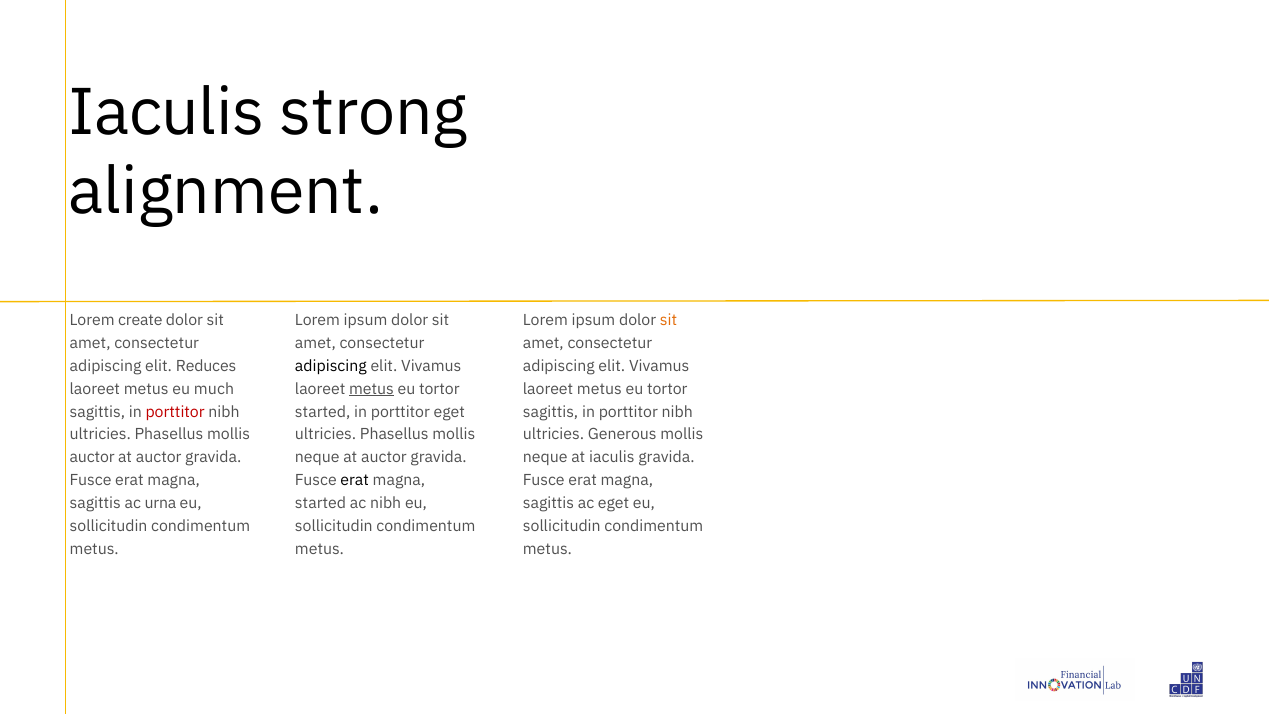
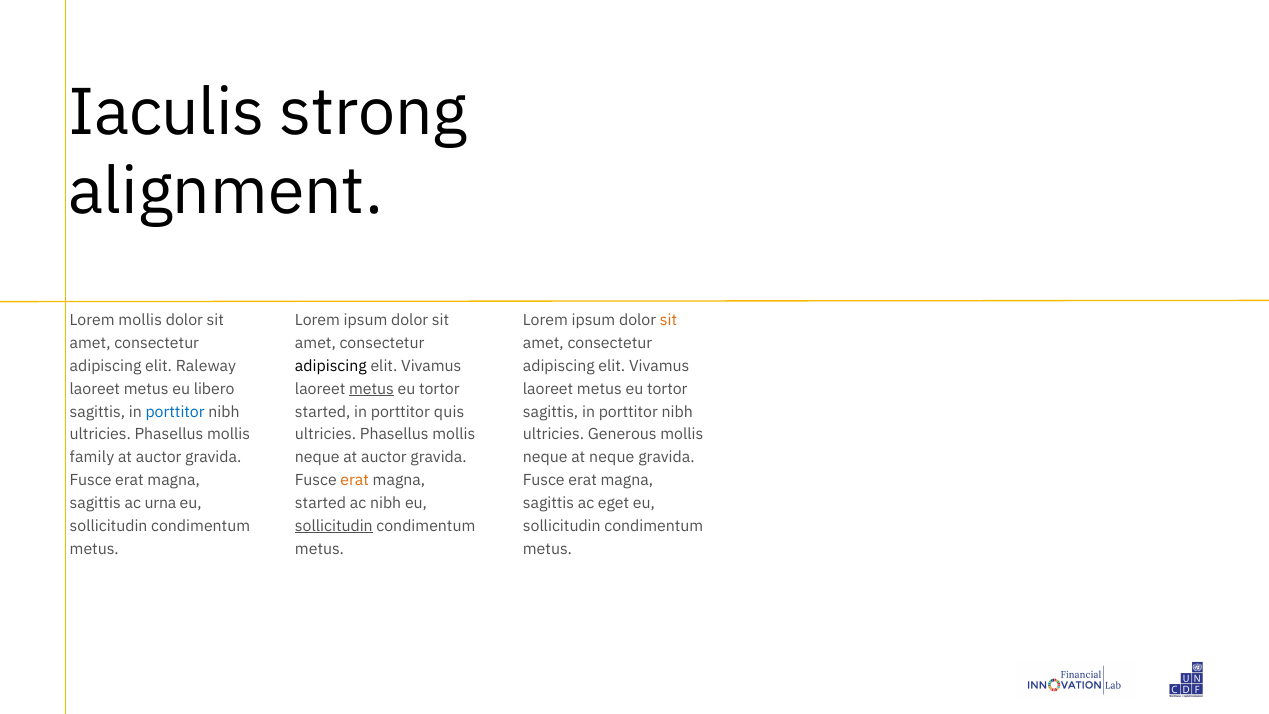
Lorem create: create -> mollis
Reduces: Reduces -> Raleway
much: much -> libero
porttitor at (175, 412) colour: red -> blue
porttitor eget: eget -> quis
auctor at (92, 457): auctor -> family
at iaculis: iaculis -> neque
erat at (355, 480) colour: black -> orange
sollicitudin at (334, 526) underline: none -> present
